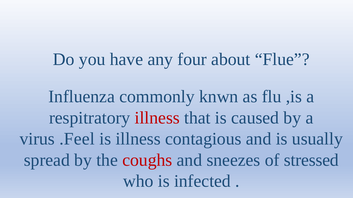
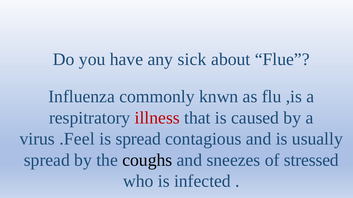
four: four -> sick
is illness: illness -> spread
coughs colour: red -> black
